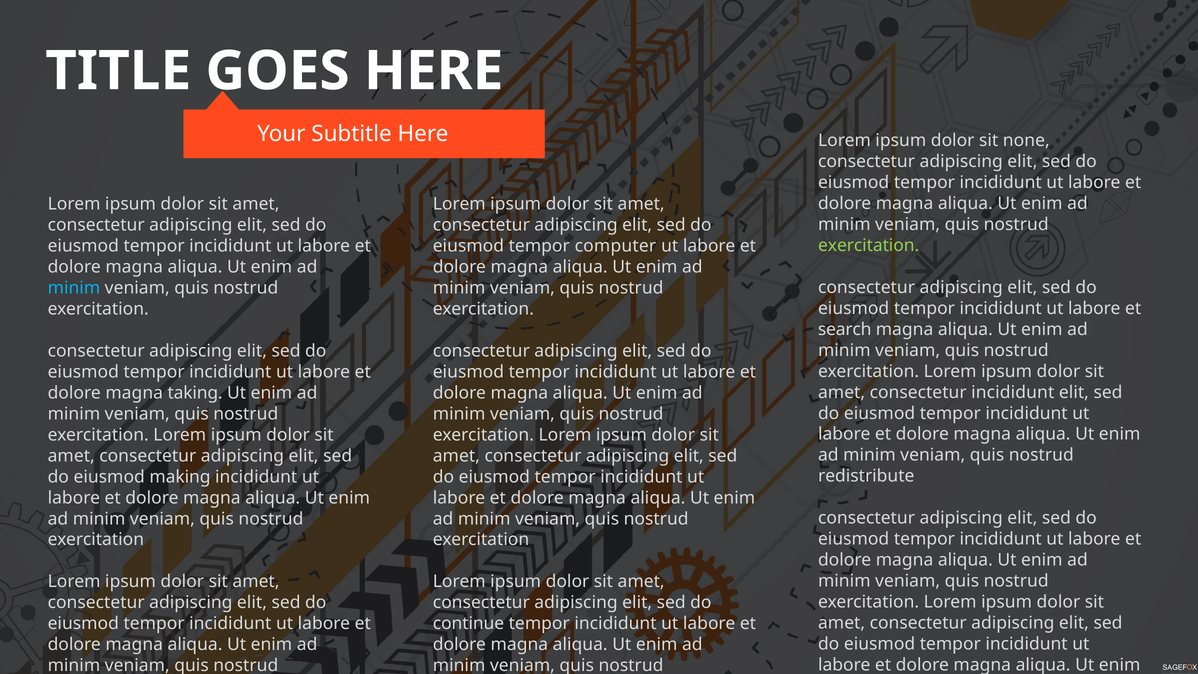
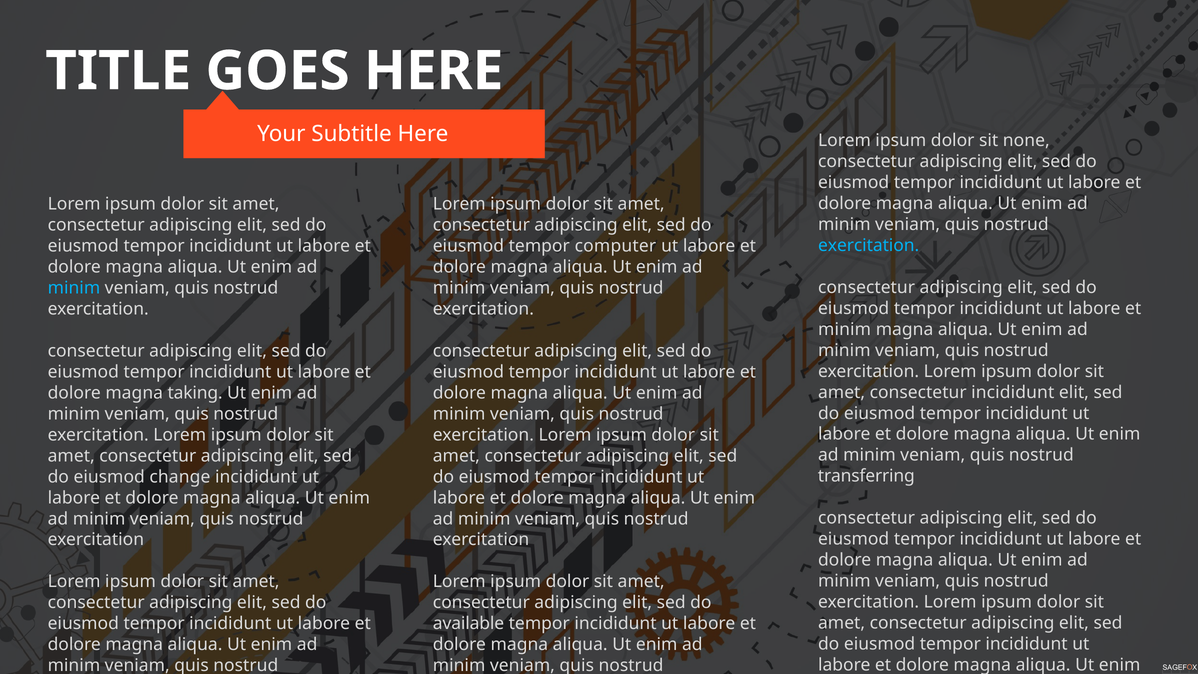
exercitation at (869, 245) colour: light green -> light blue
search at (845, 329): search -> minim
redistribute: redistribute -> transferring
making: making -> change
continue: continue -> available
